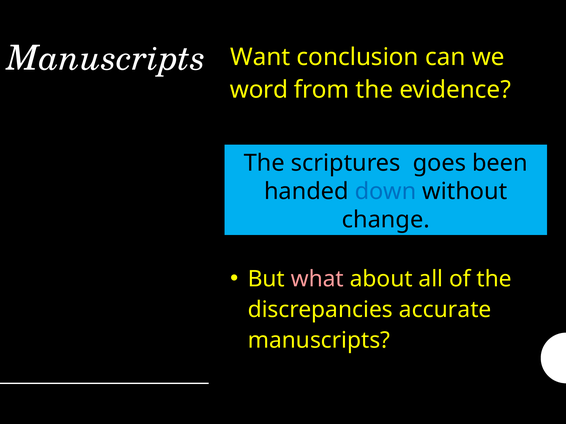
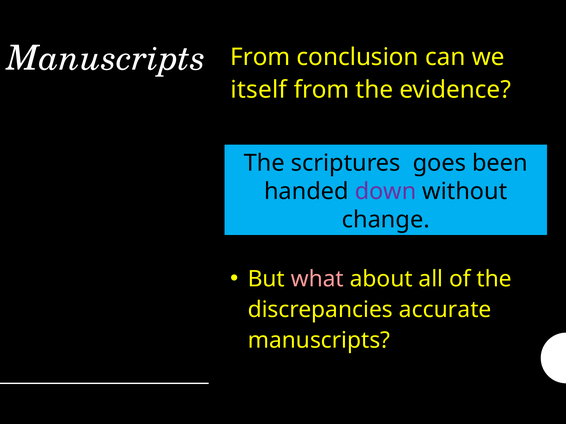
Manuscripts Want: Want -> From
word: word -> itself
down colour: blue -> purple
